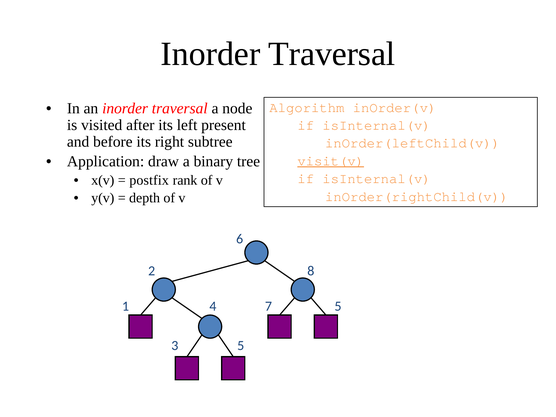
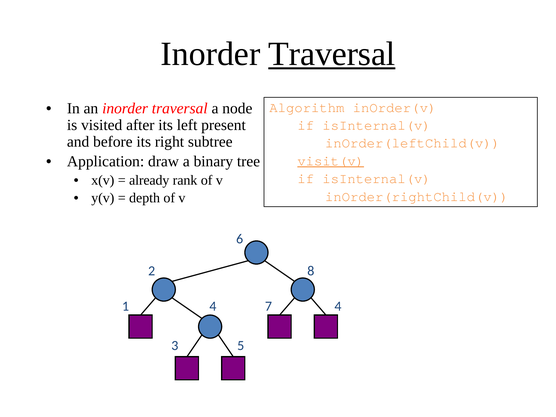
Traversal at (332, 54) underline: none -> present
postfix: postfix -> already
7 5: 5 -> 4
